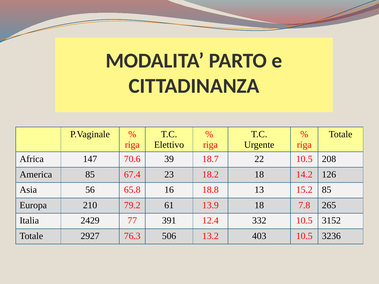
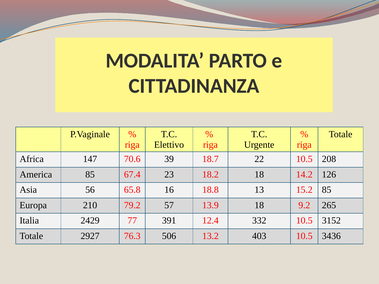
61: 61 -> 57
7.8: 7.8 -> 9.2
3236: 3236 -> 3436
